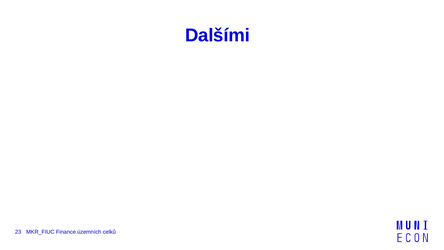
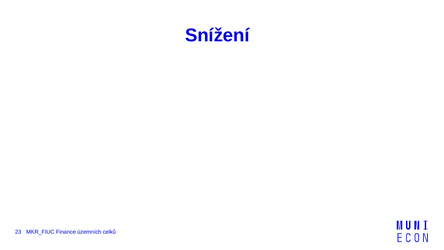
Dalšími: Dalšími -> Snížení
